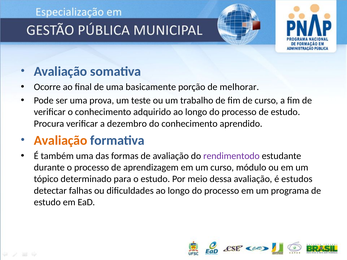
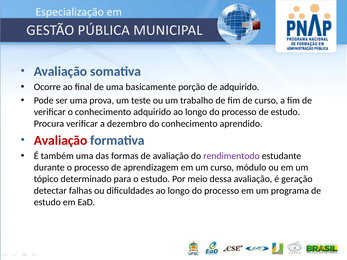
de melhorar: melhorar -> adquirido
Avaliação at (61, 141) colour: orange -> red
estudos: estudos -> geração
